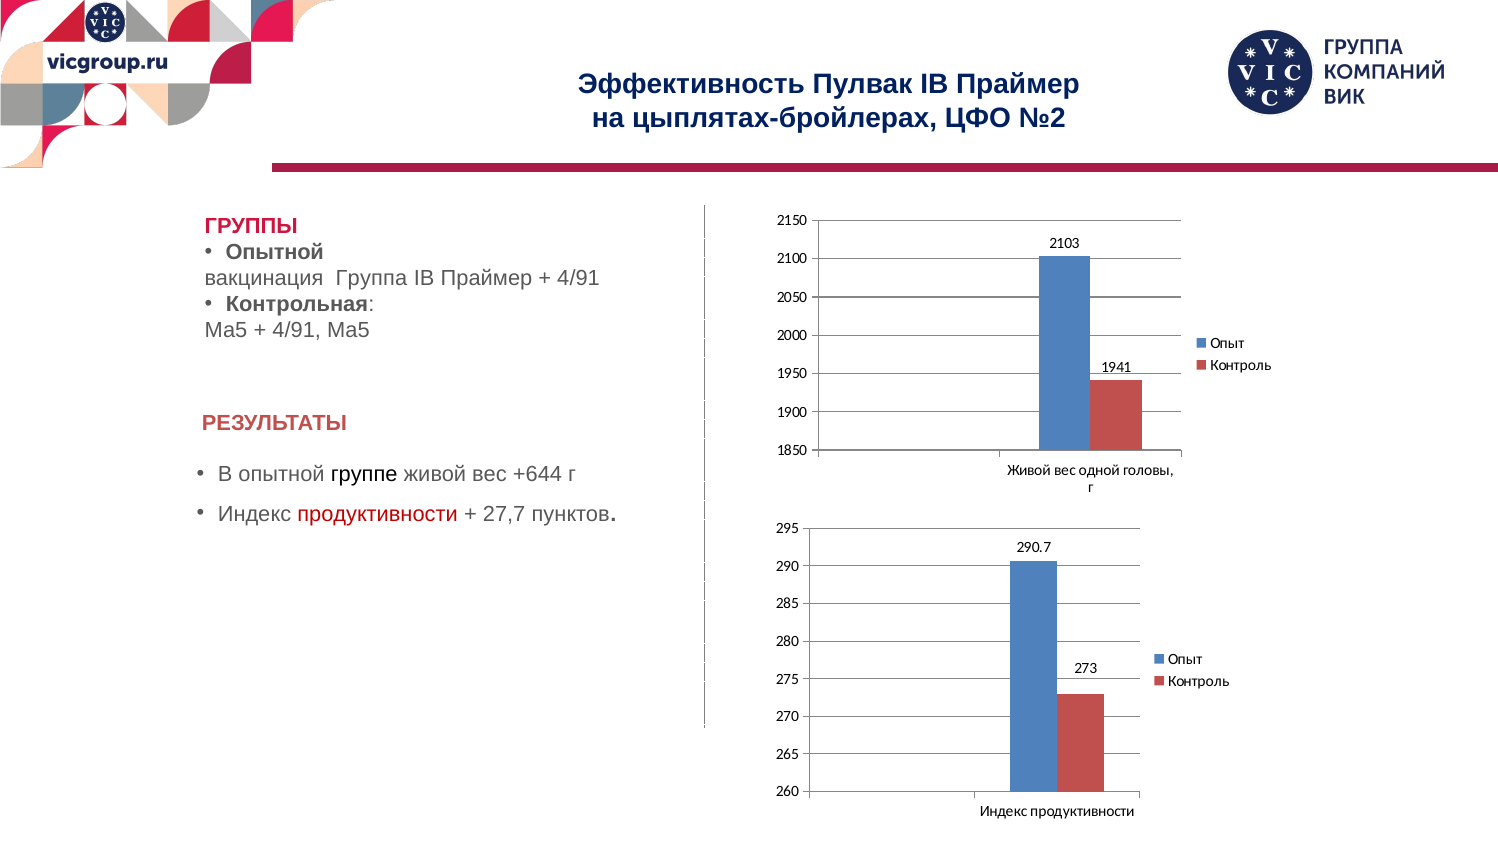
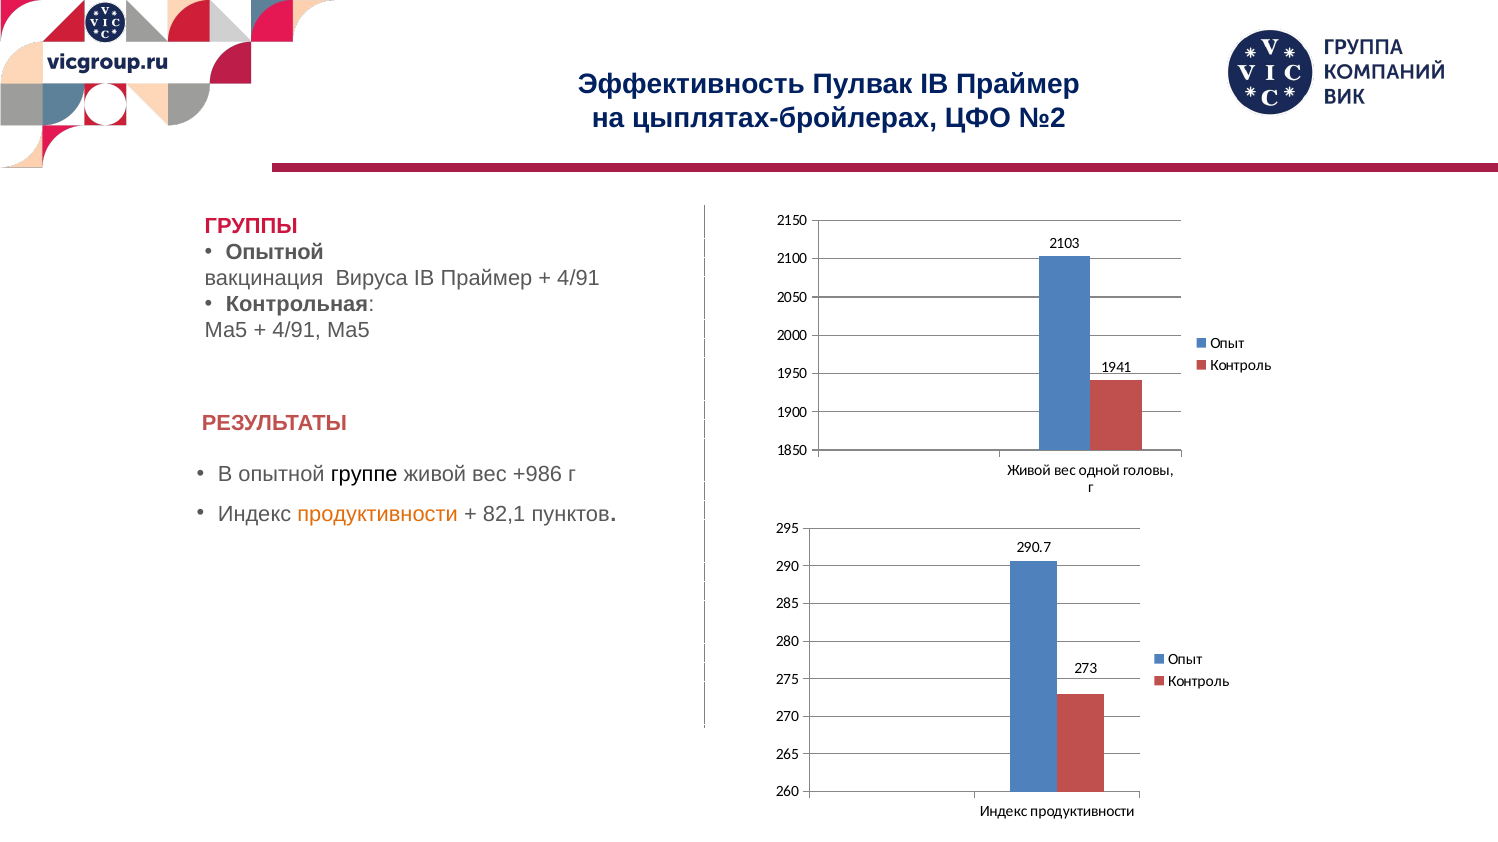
Группа: Группа -> Вируса
+644: +644 -> +986
продуктивности at (378, 514) colour: red -> orange
27,7: 27,7 -> 82,1
